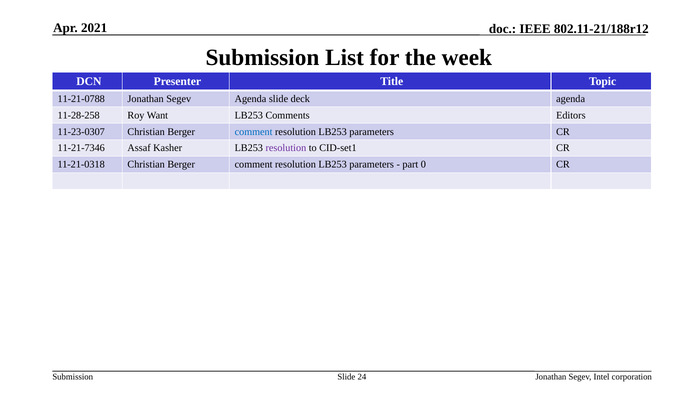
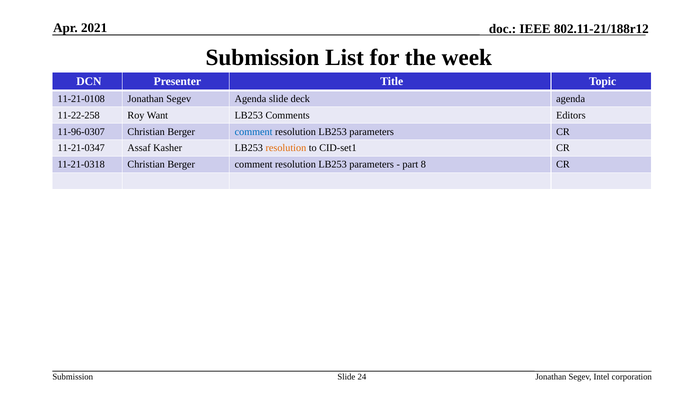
11-21-0788: 11-21-0788 -> 11-21-0108
11-28-258: 11-28-258 -> 11-22-258
11-23-0307: 11-23-0307 -> 11-96-0307
11-21-7346: 11-21-7346 -> 11-21-0347
resolution at (286, 148) colour: purple -> orange
0: 0 -> 8
